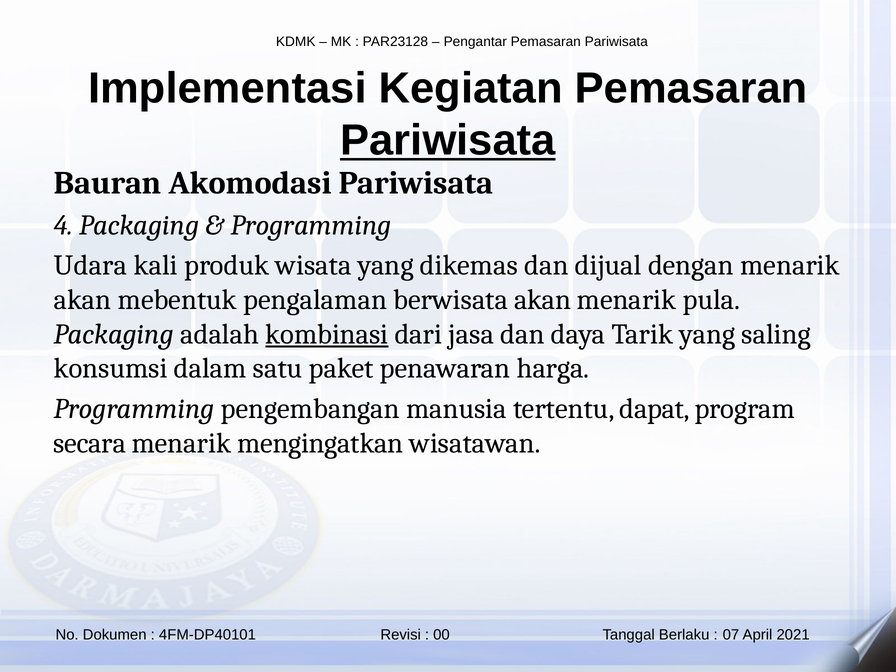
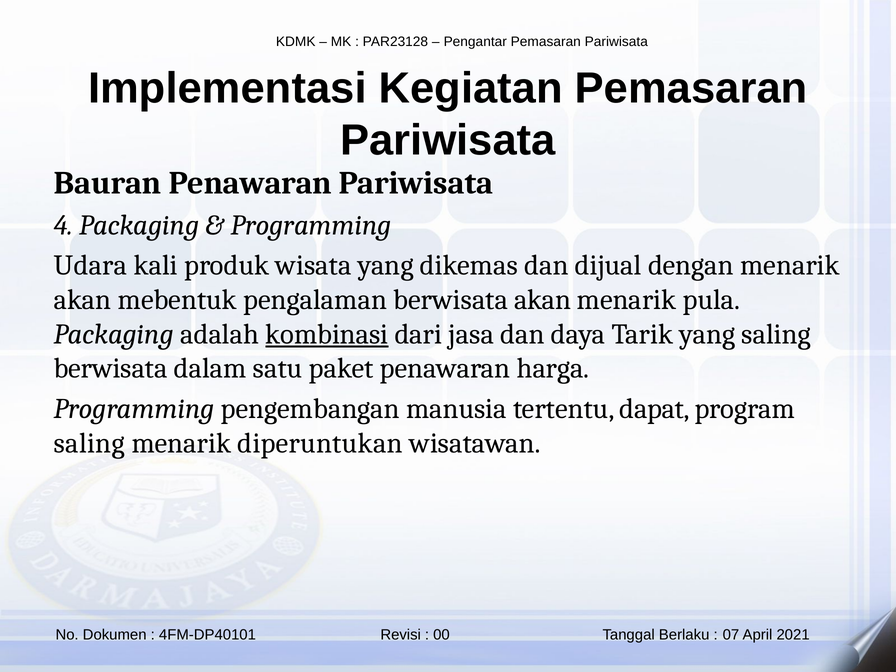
Pariwisata at (448, 141) underline: present -> none
Bauran Akomodasi: Akomodasi -> Penawaran
konsumsi at (111, 369): konsumsi -> berwisata
secara at (90, 443): secara -> saling
mengingatkan: mengingatkan -> diperuntukan
